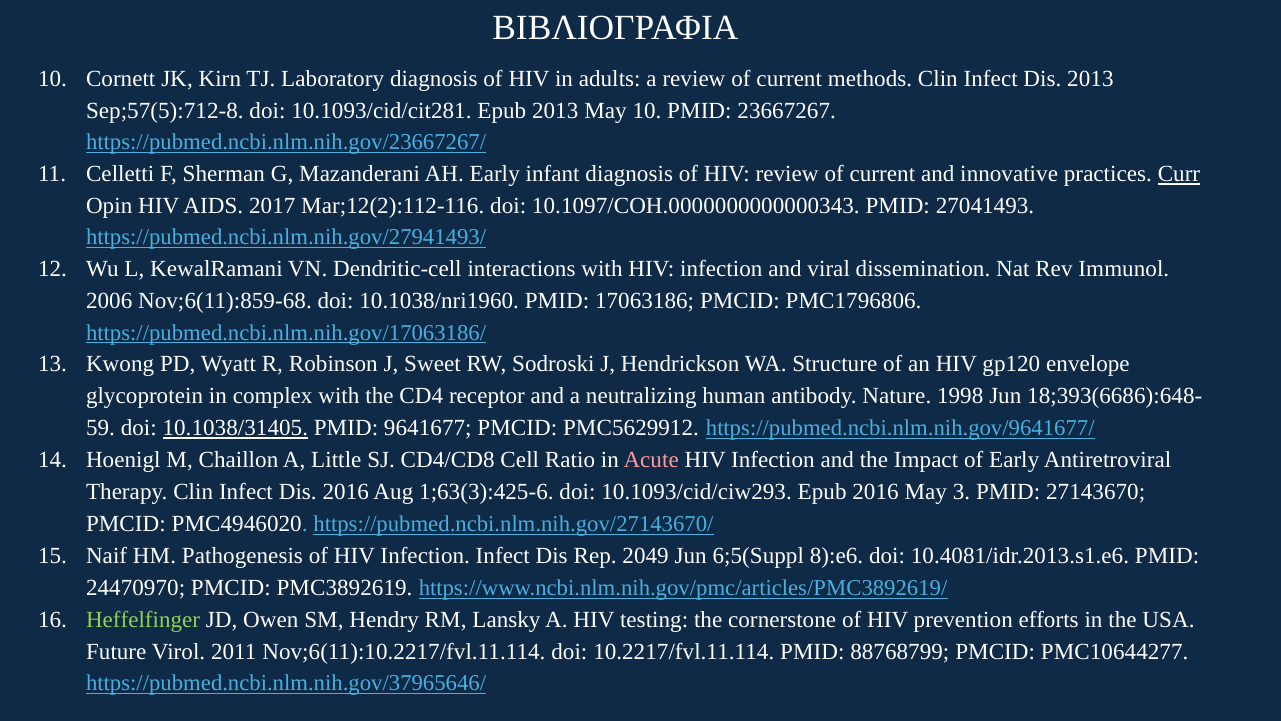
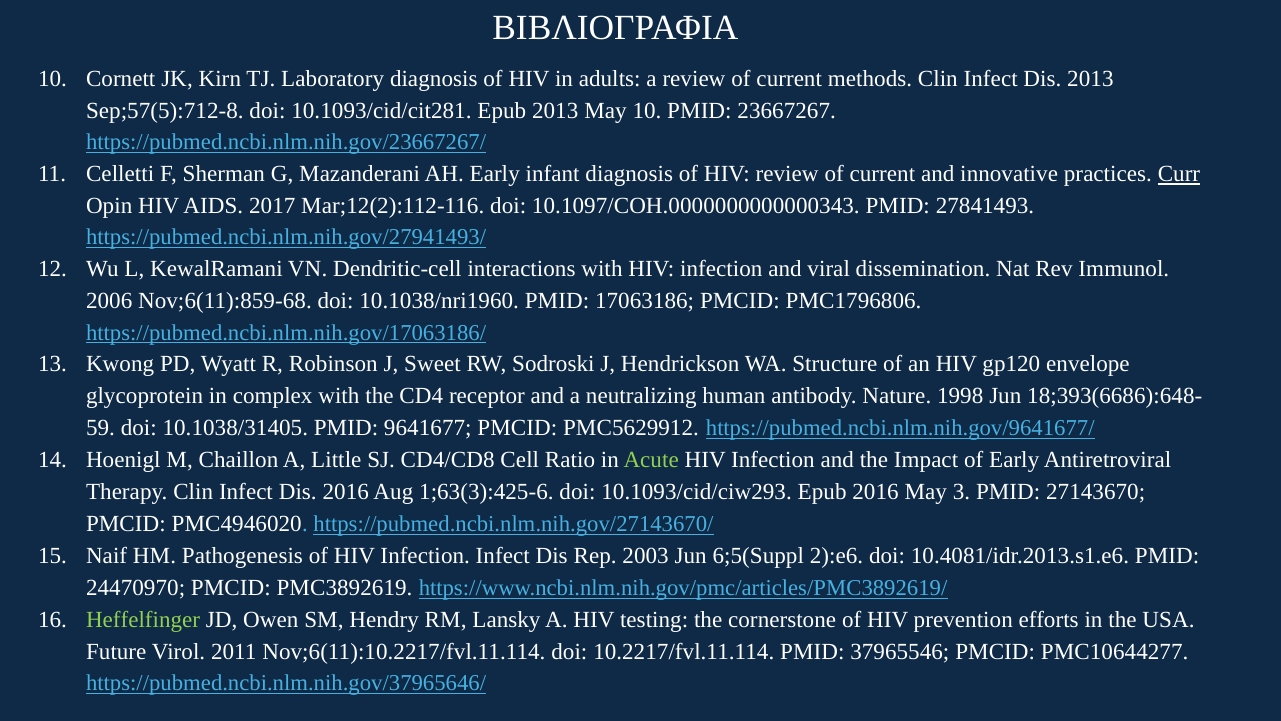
27041493: 27041493 -> 27841493
10.1038/31405 underline: present -> none
Acute colour: pink -> light green
2049: 2049 -> 2003
8):e6: 8):e6 -> 2):e6
88768799: 88768799 -> 37965546
